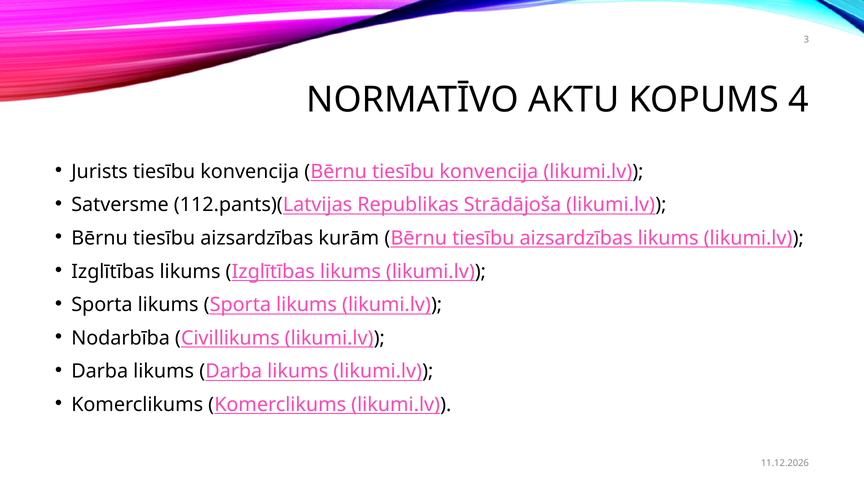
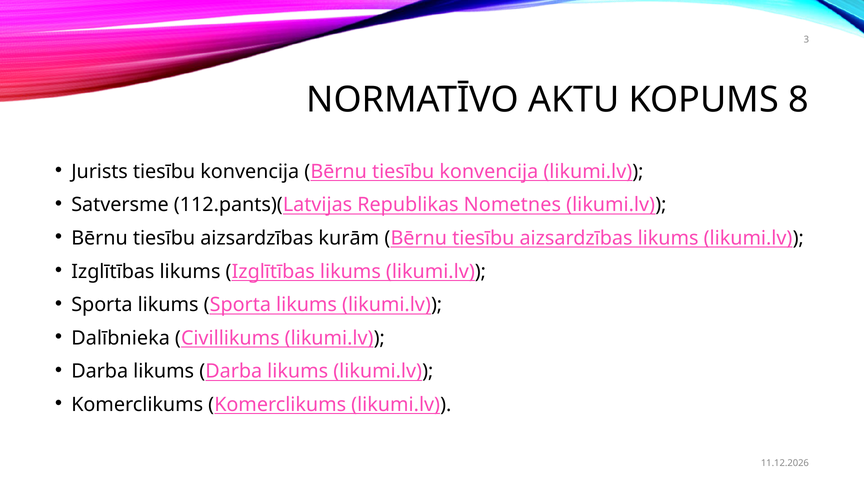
4: 4 -> 8
Strādājoša: Strādājoša -> Nometnes
Nodarbība: Nodarbība -> Dalībnieka
